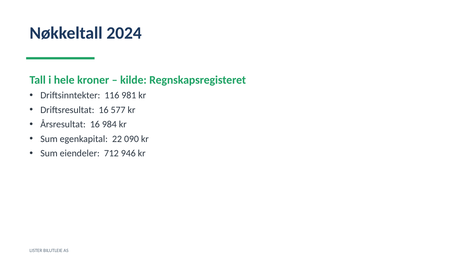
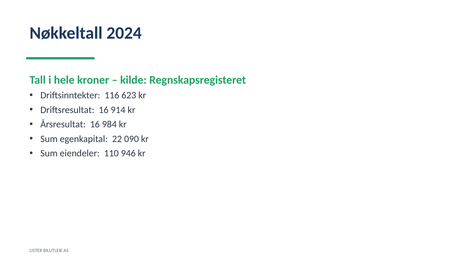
981: 981 -> 623
577: 577 -> 914
712: 712 -> 110
